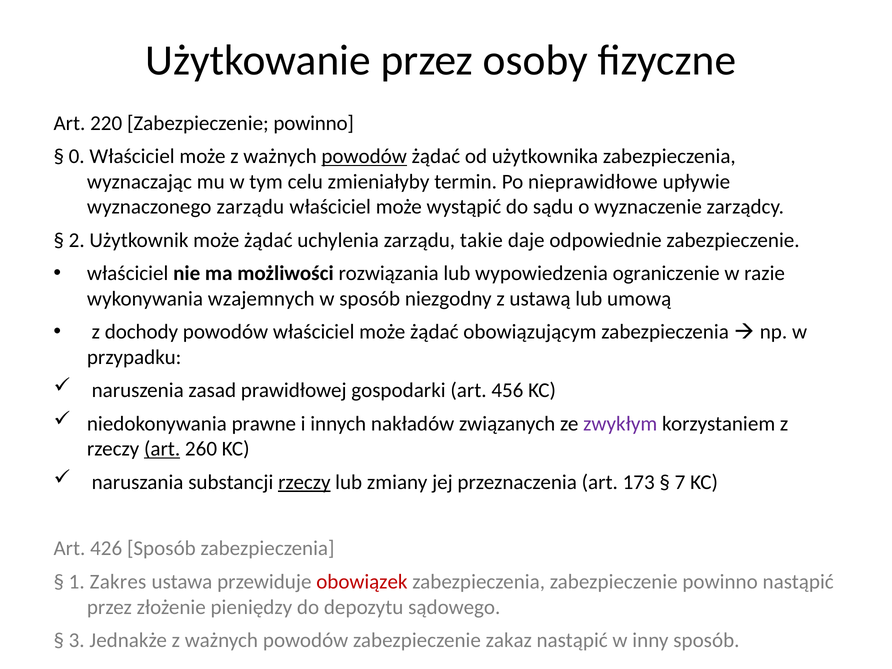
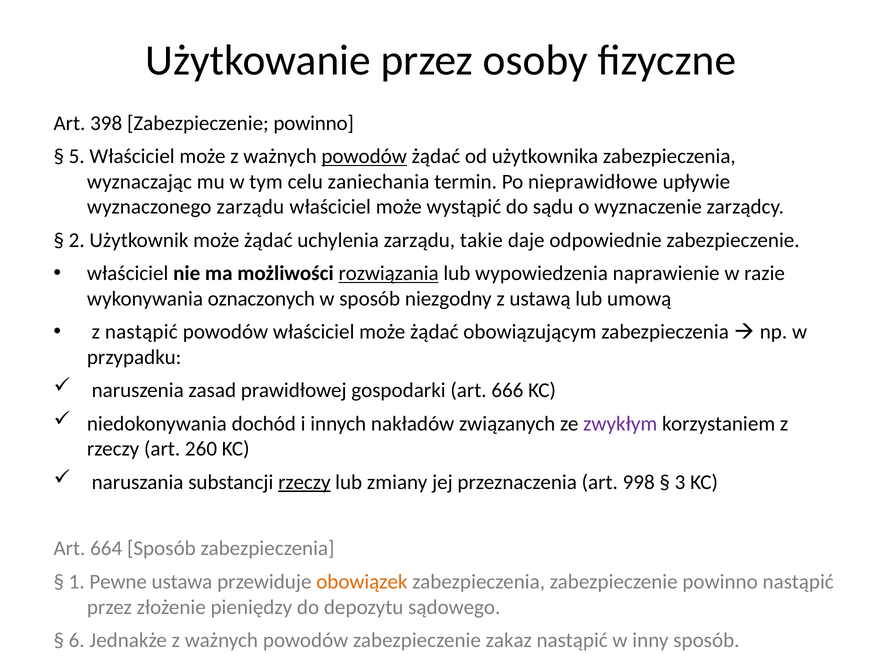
220: 220 -> 398
0: 0 -> 5
zmieniałyby: zmieniałyby -> zaniechania
rozwiązania underline: none -> present
ograniczenie: ograniczenie -> naprawienie
wzajemnych: wzajemnych -> oznaczonych
z dochody: dochody -> nastąpić
456: 456 -> 666
prawne: prawne -> dochód
art at (162, 449) underline: present -> none
173: 173 -> 998
7: 7 -> 3
426: 426 -> 664
Zakres: Zakres -> Pewne
obowiązek colour: red -> orange
3: 3 -> 6
